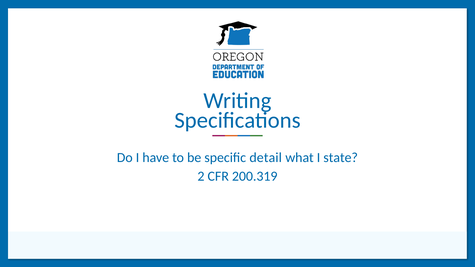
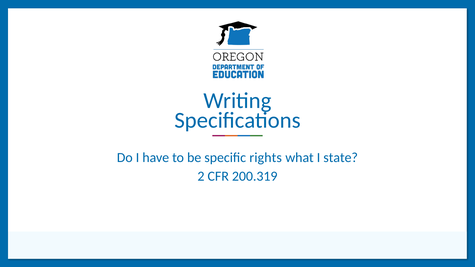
detail: detail -> rights
